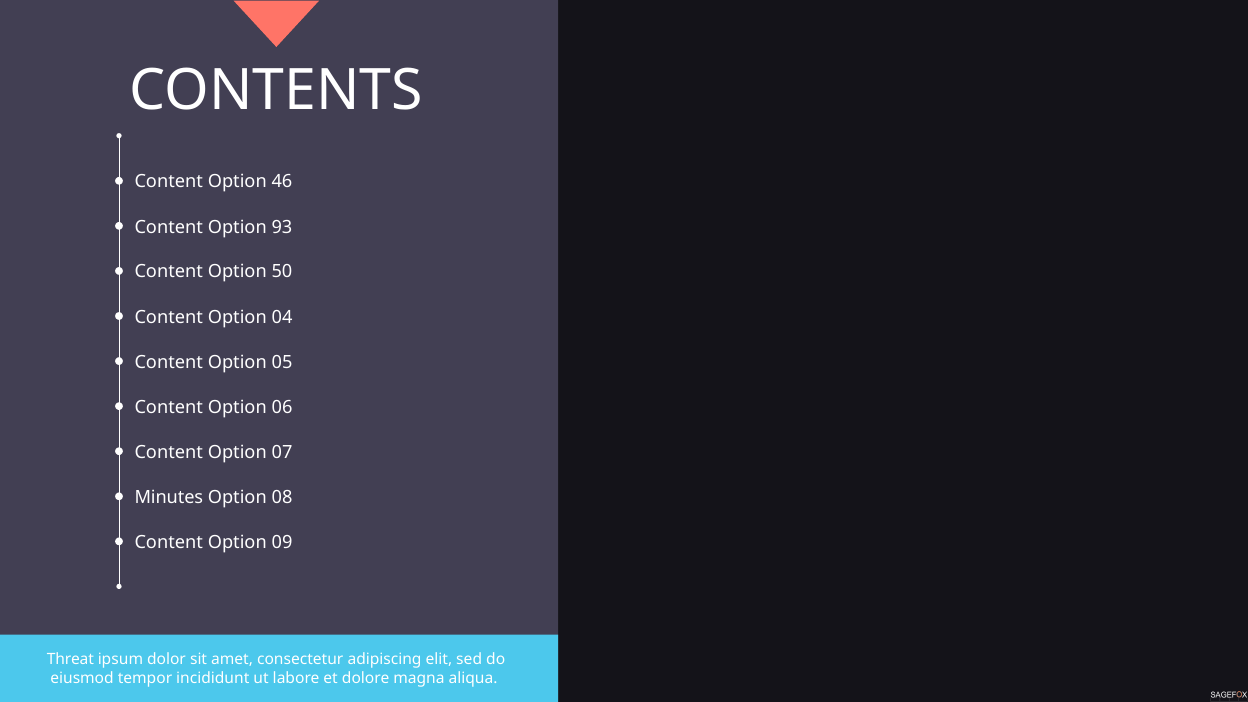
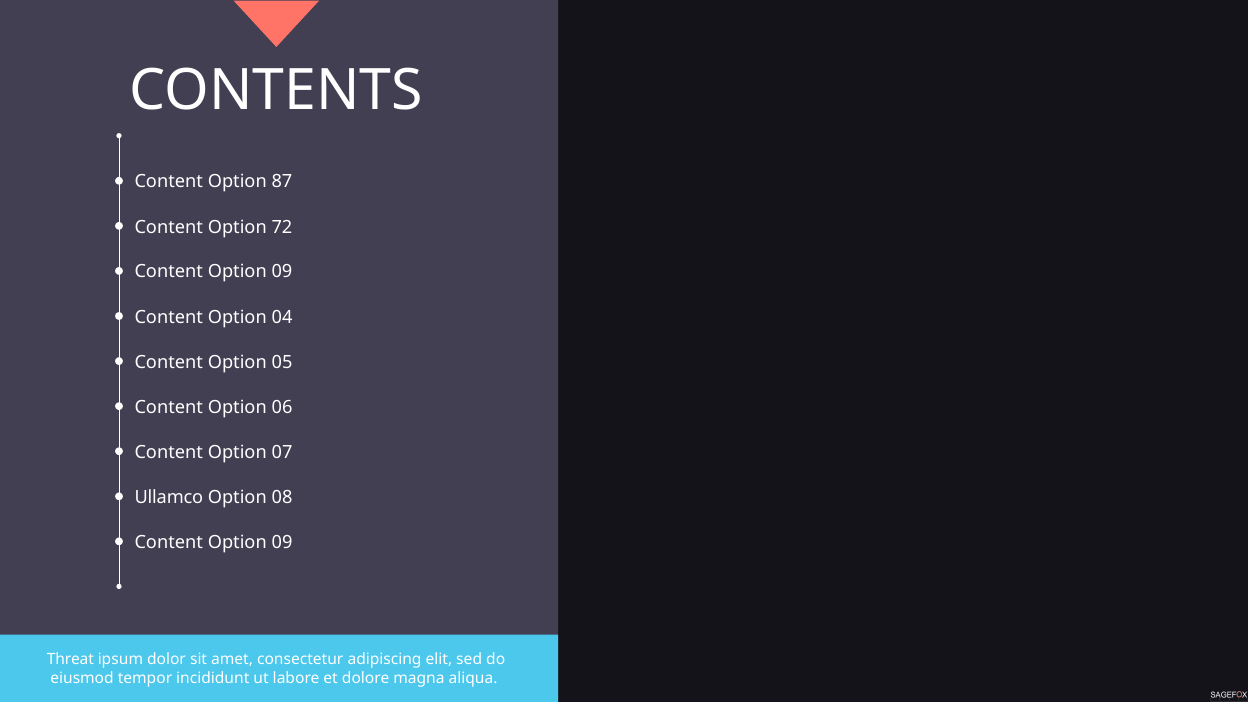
46: 46 -> 87
93: 93 -> 72
50 at (282, 272): 50 -> 09
Minutes: Minutes -> Ullamco
